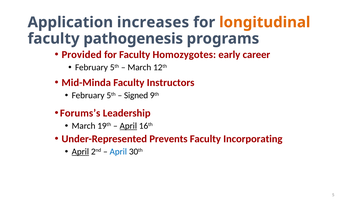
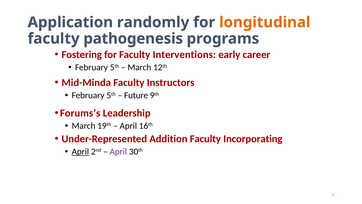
increases: increases -> randomly
Provided: Provided -> Fostering
Homozygotes: Homozygotes -> Interventions
Signed: Signed -> Future
April at (128, 126) underline: present -> none
Prevents: Prevents -> Addition
April at (118, 151) colour: blue -> purple
